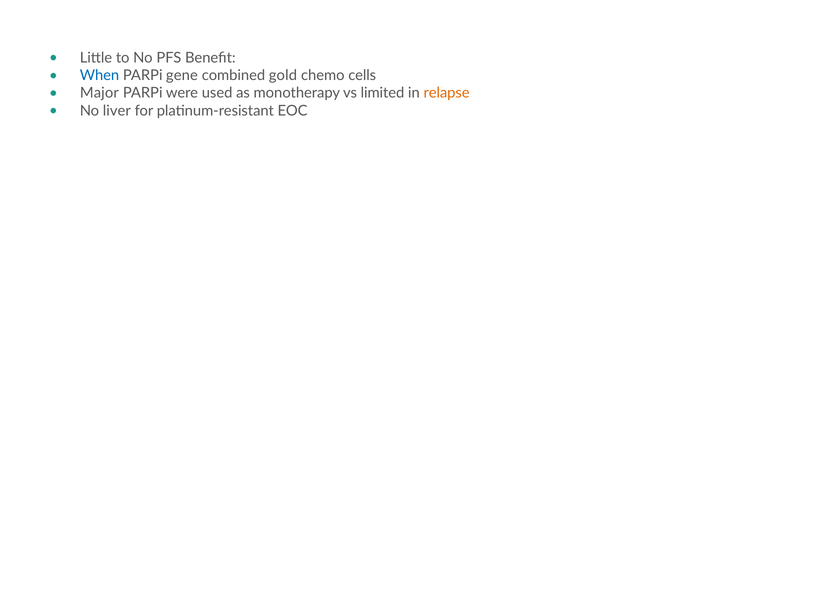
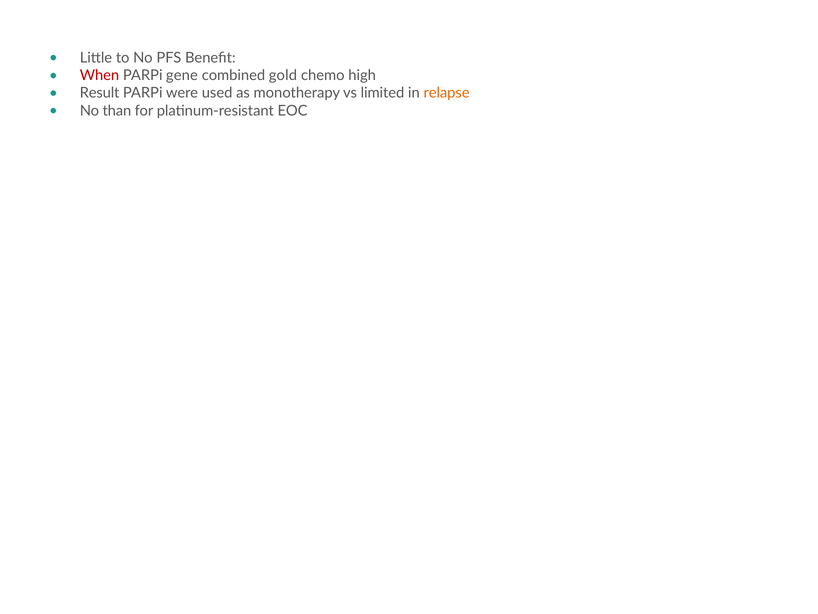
When colour: blue -> red
cells: cells -> high
Major: Major -> Result
liver: liver -> than
